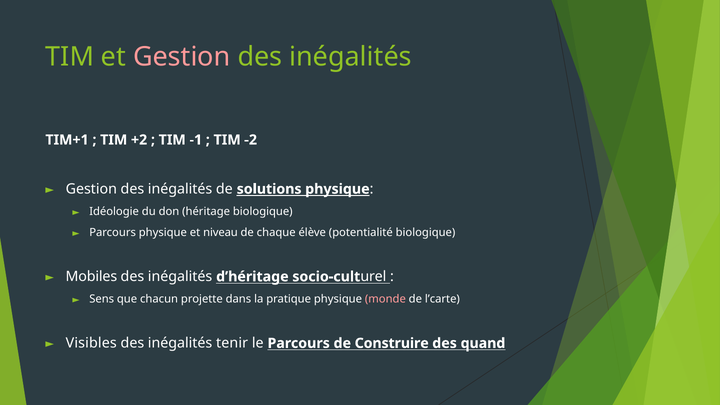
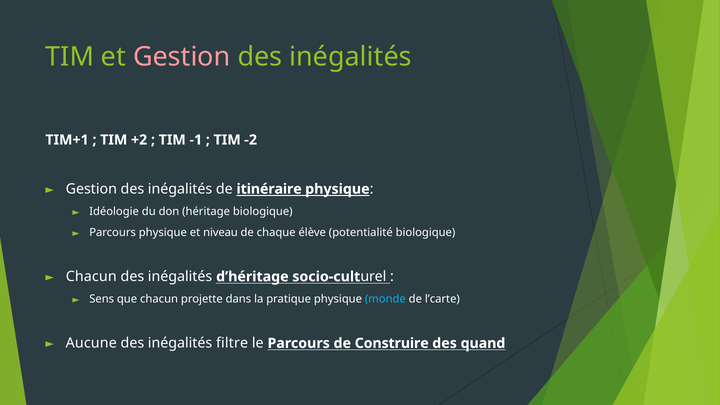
solutions: solutions -> itinéraire
Mobiles at (91, 277): Mobiles -> Chacun
monde colour: pink -> light blue
Visibles: Visibles -> Aucune
tenir: tenir -> filtre
